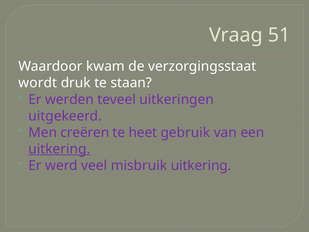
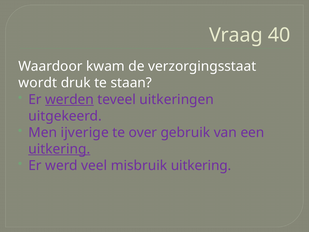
51: 51 -> 40
werden underline: none -> present
creëren: creëren -> ijverige
heet: heet -> over
